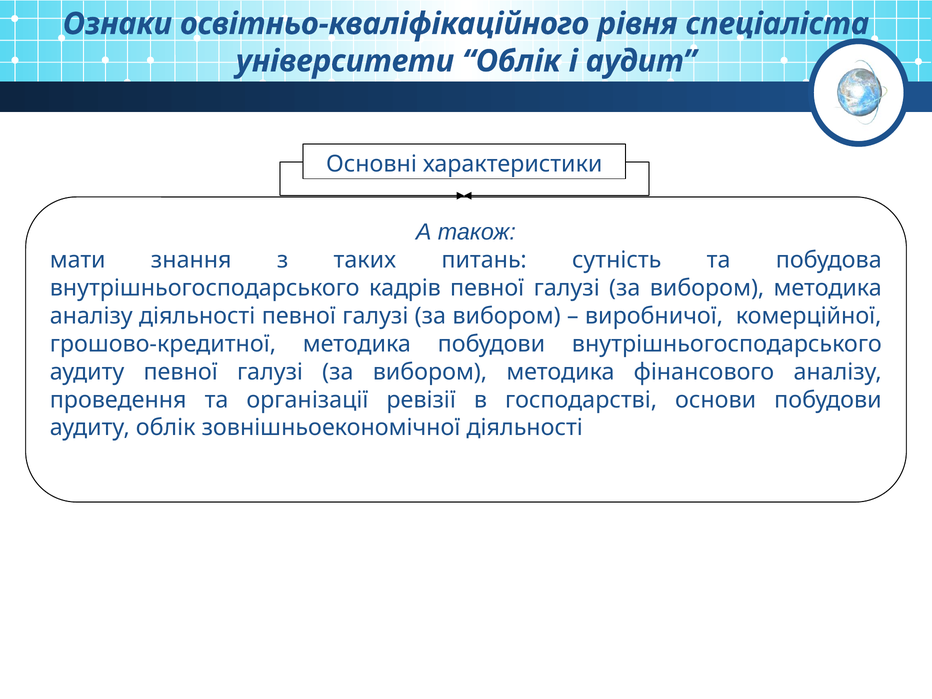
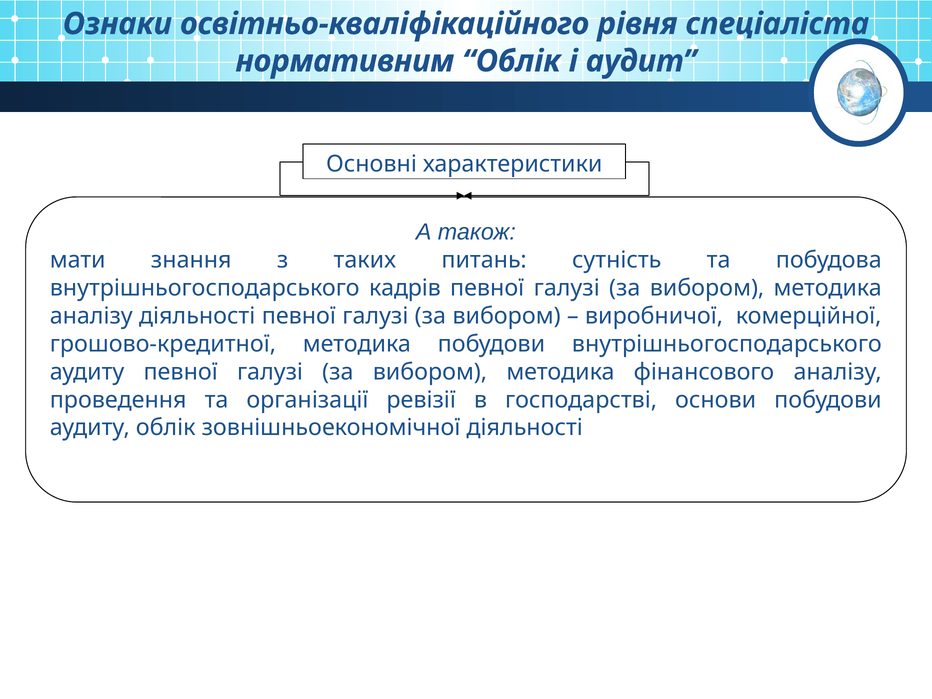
університети: університети -> нормативним
